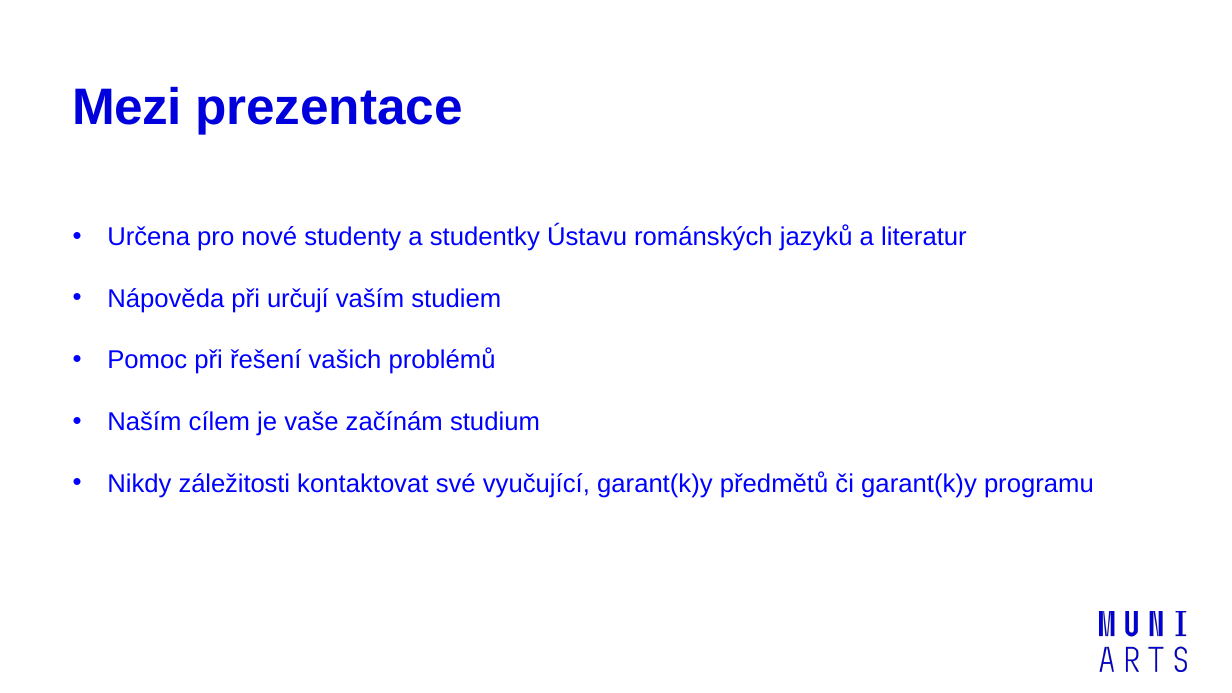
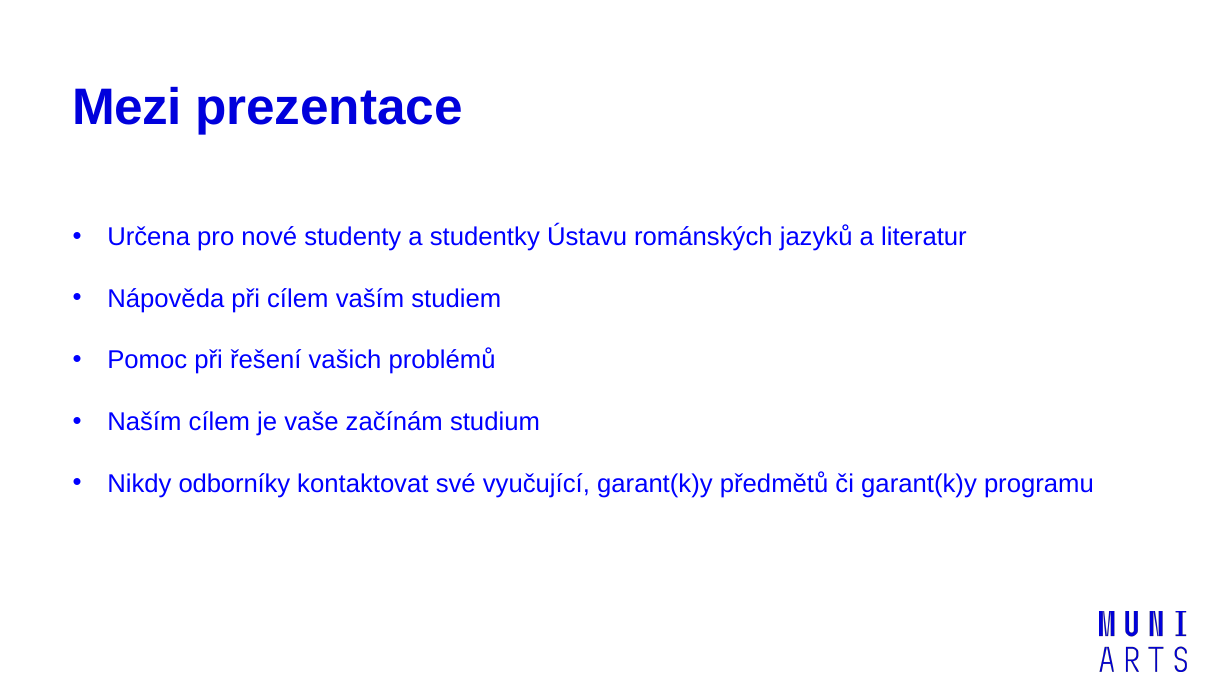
při určují: určují -> cílem
záležitosti: záležitosti -> odborníky
